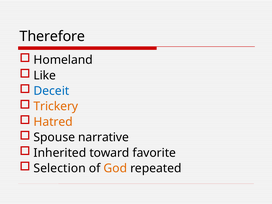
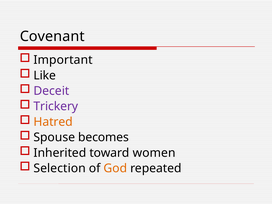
Therefore: Therefore -> Covenant
Homeland: Homeland -> Important
Deceit colour: blue -> purple
Trickery colour: orange -> purple
narrative: narrative -> becomes
favorite: favorite -> women
